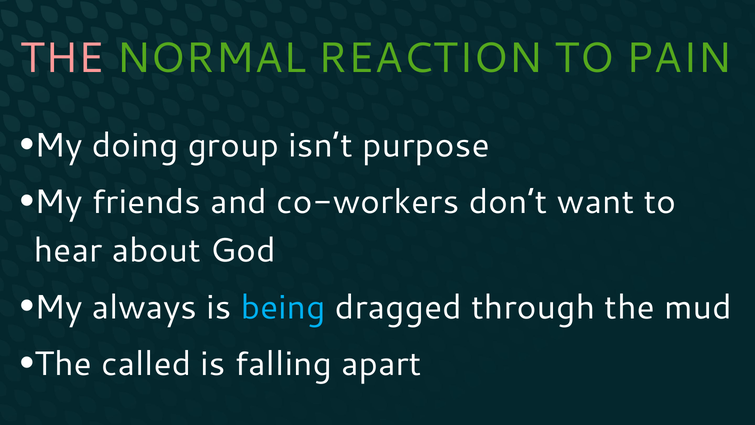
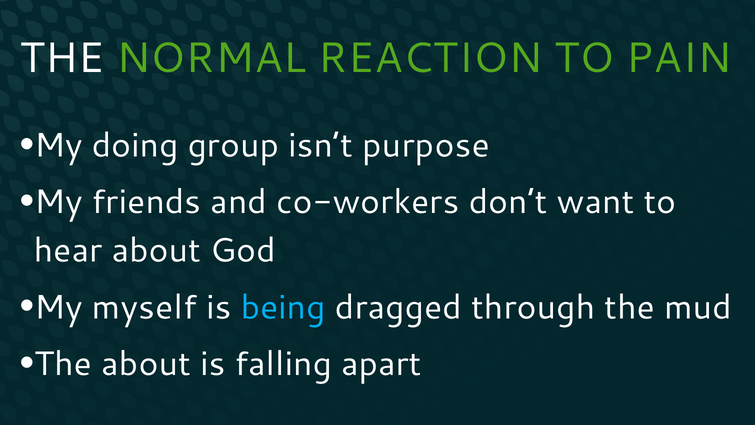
THE at (62, 58) colour: pink -> white
always: always -> myself
The called: called -> about
